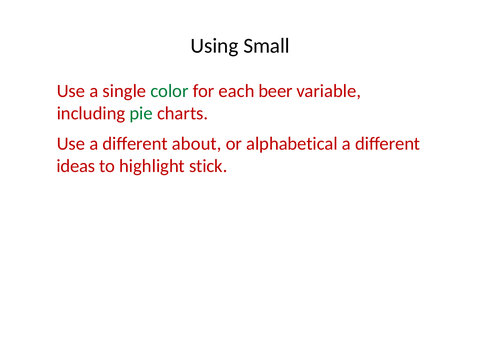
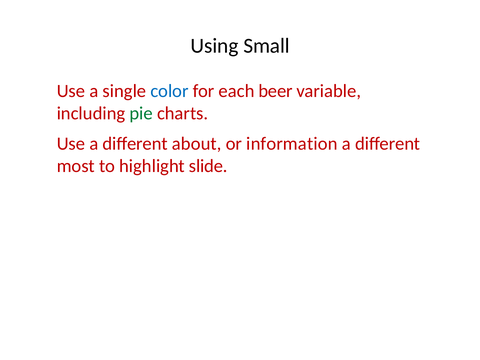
color colour: green -> blue
alphabetical: alphabetical -> information
ideas: ideas -> most
stick: stick -> slide
